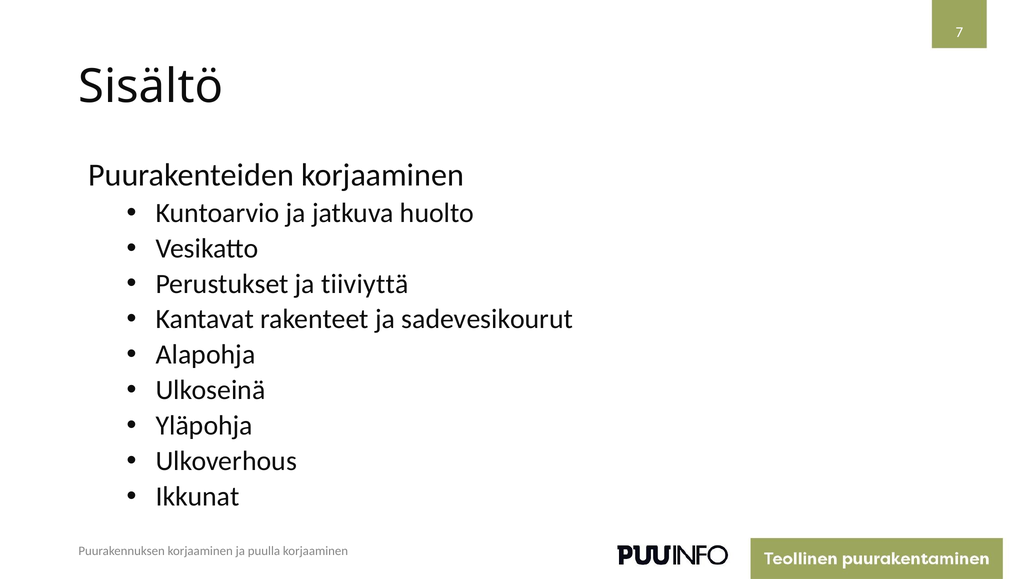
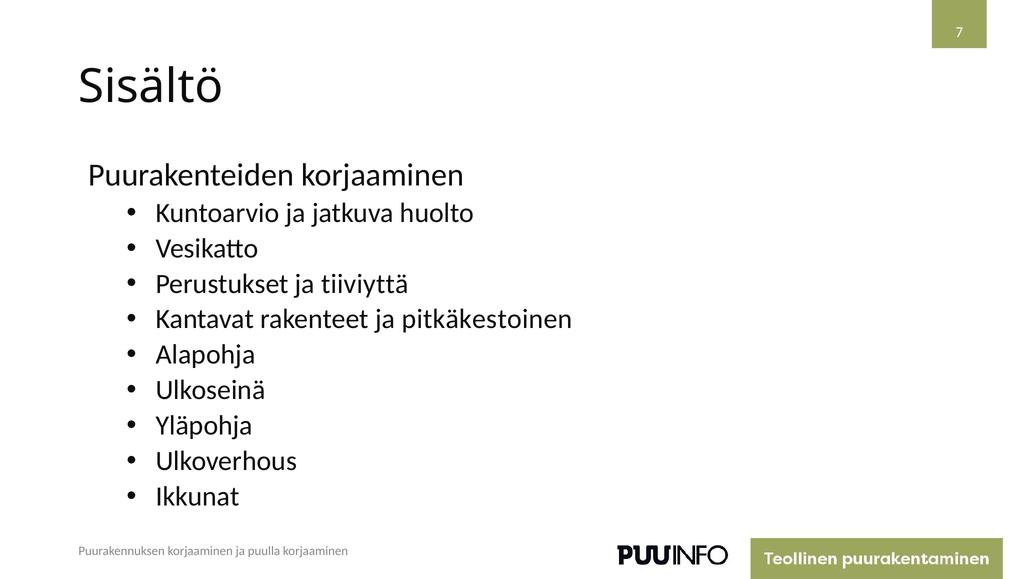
sadevesikourut: sadevesikourut -> pitkäkestoinen
